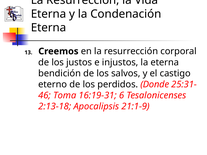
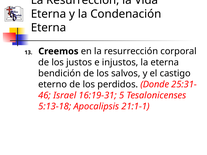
Toma: Toma -> Israel
6: 6 -> 5
2:13-18: 2:13-18 -> 5:13-18
21:1-9: 21:1-9 -> 21:1-1
